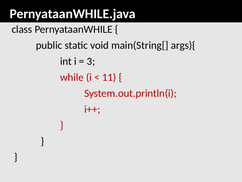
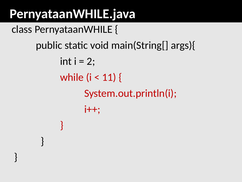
3: 3 -> 2
